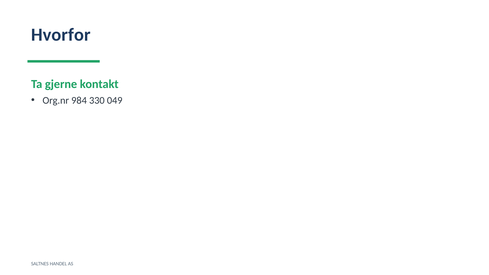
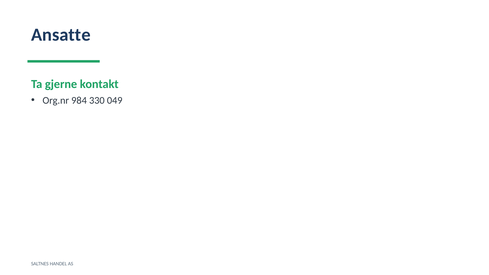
Hvorfor: Hvorfor -> Ansatte
